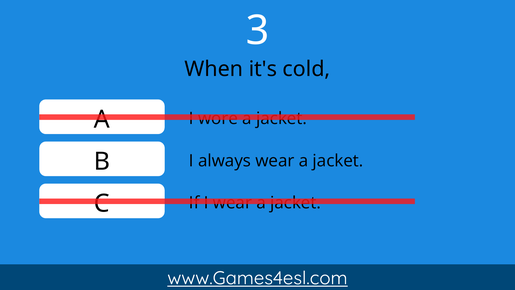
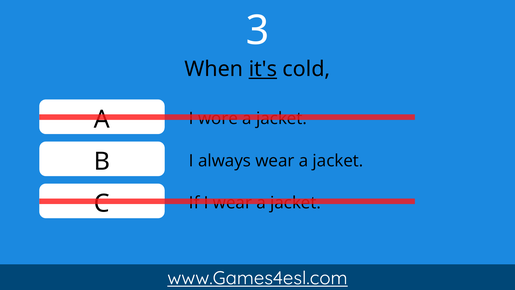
it's underline: none -> present
